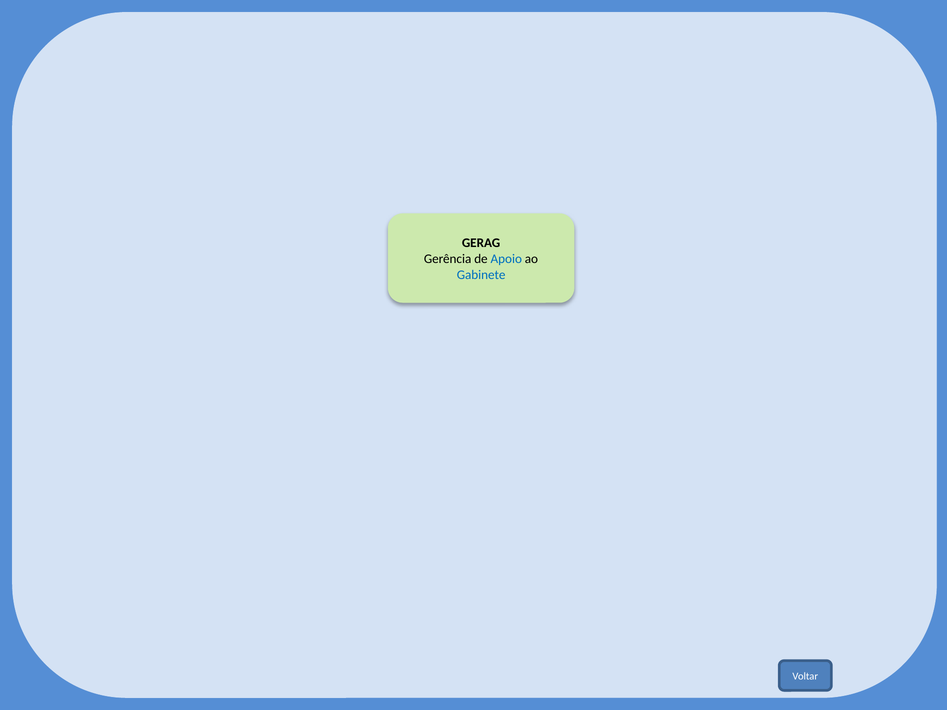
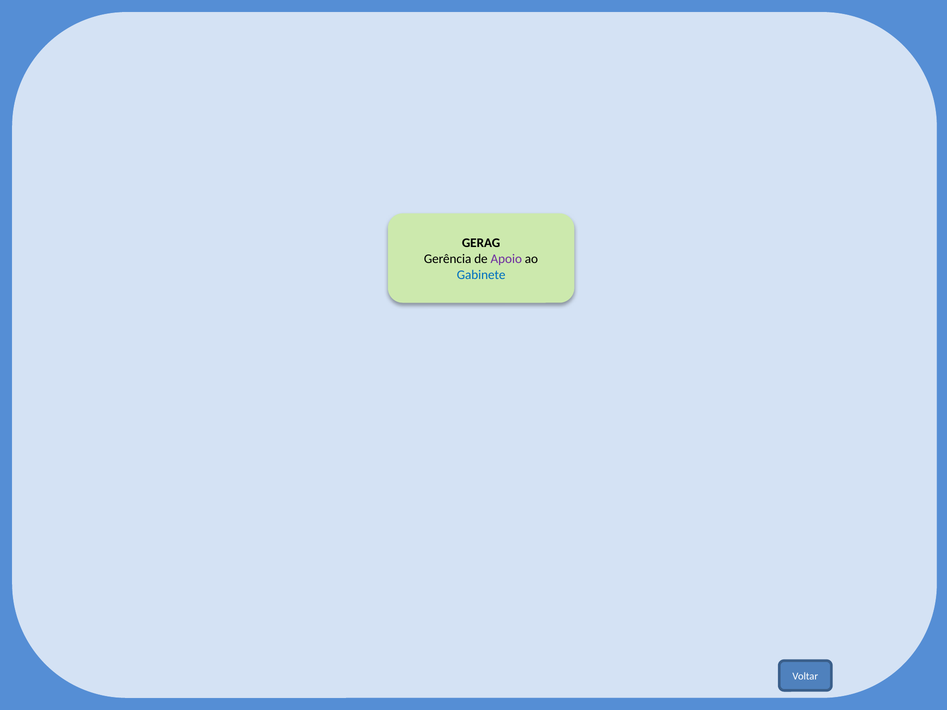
Apoio colour: blue -> purple
